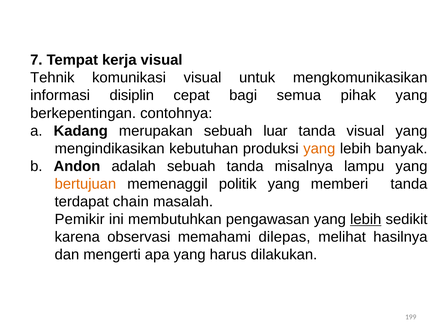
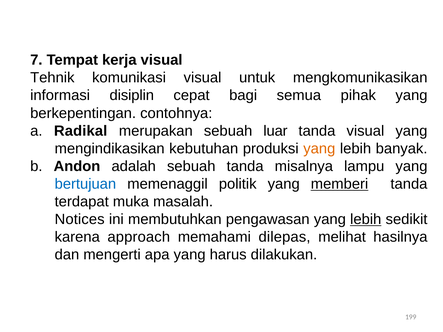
Kadang: Kadang -> Radikal
bertujuan colour: orange -> blue
memberi underline: none -> present
chain: chain -> muka
Pemikir: Pemikir -> Notices
observasi: observasi -> approach
